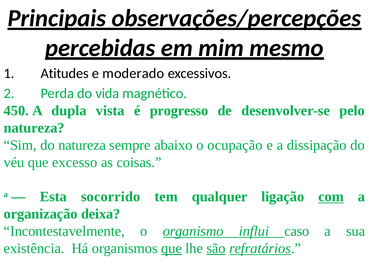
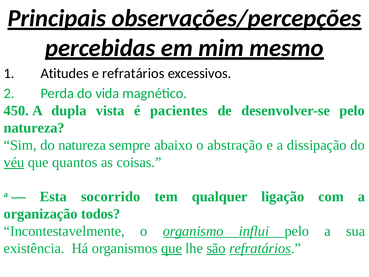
e moderado: moderado -> refratários
progresso: progresso -> pacientes
ocupação: ocupação -> abstração
véu underline: none -> present
excesso: excesso -> quantos
com underline: present -> none
deixa: deixa -> todos
influi caso: caso -> pelo
